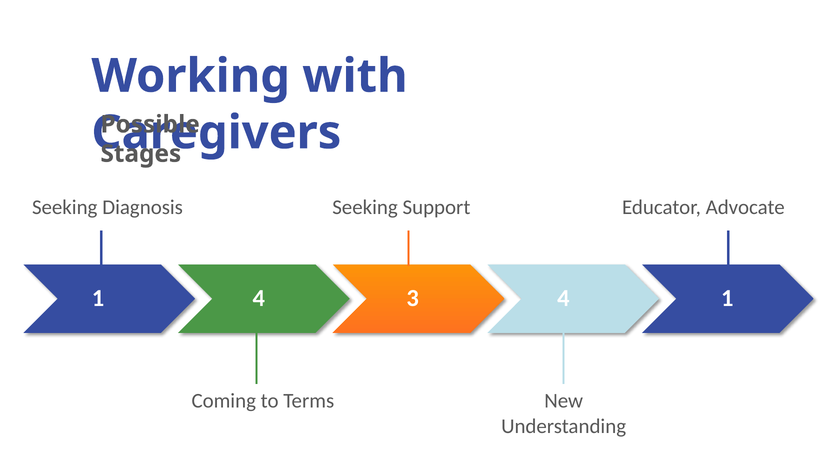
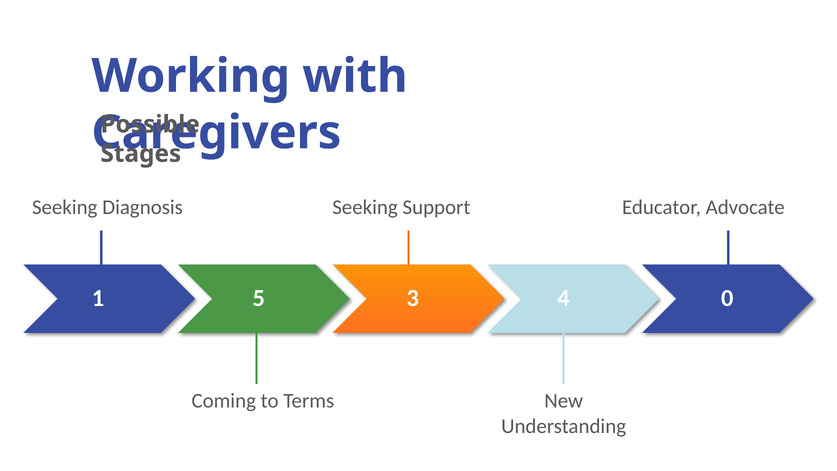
1 4: 4 -> 5
4 1: 1 -> 0
